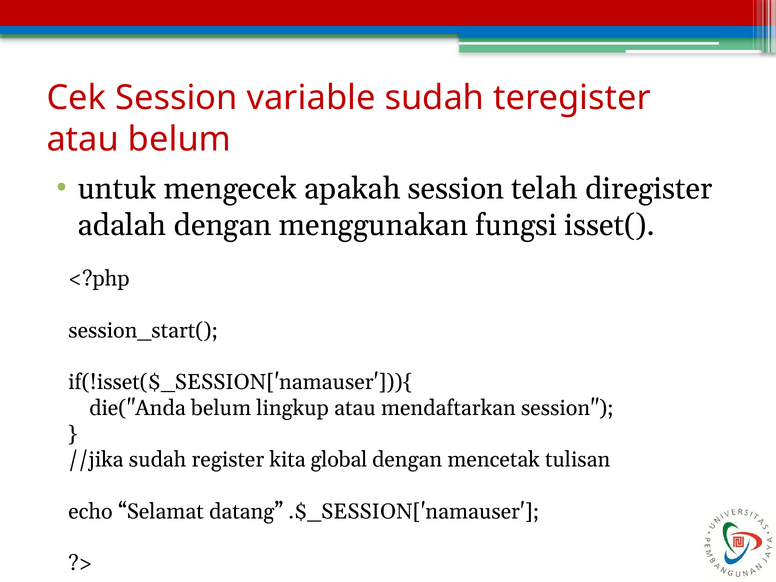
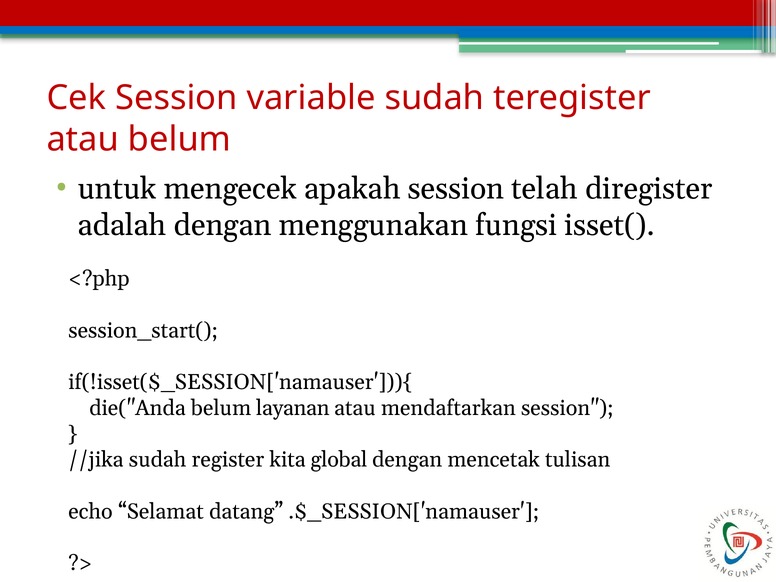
lingkup: lingkup -> layanan
